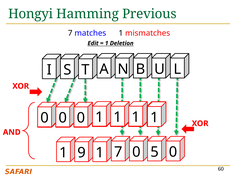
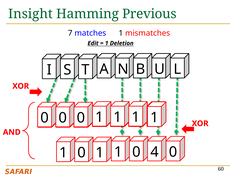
Hongyi: Hongyi -> Insight
9 at (82, 153): 9 -> 0
7 at (118, 152): 7 -> 1
5: 5 -> 4
